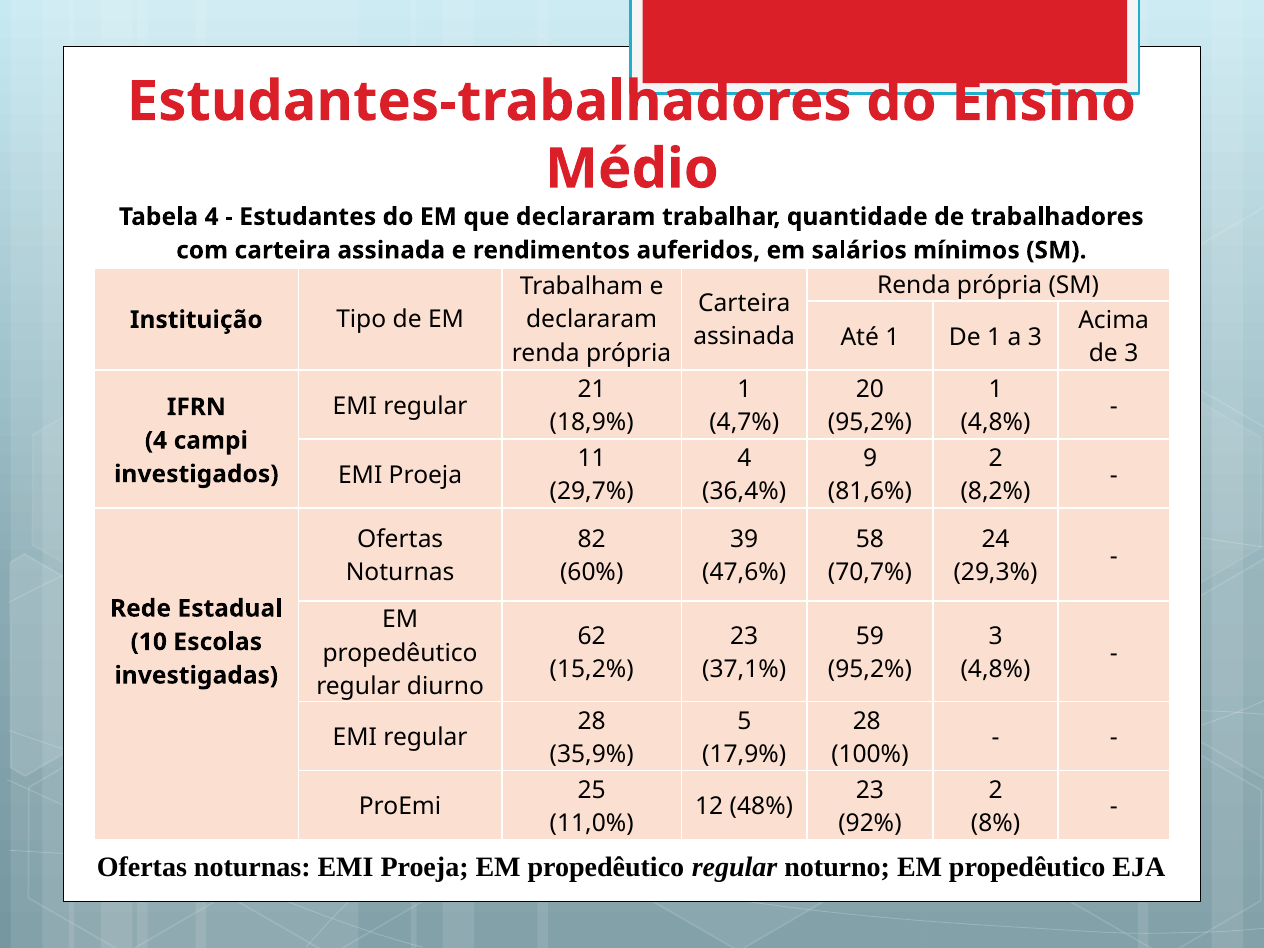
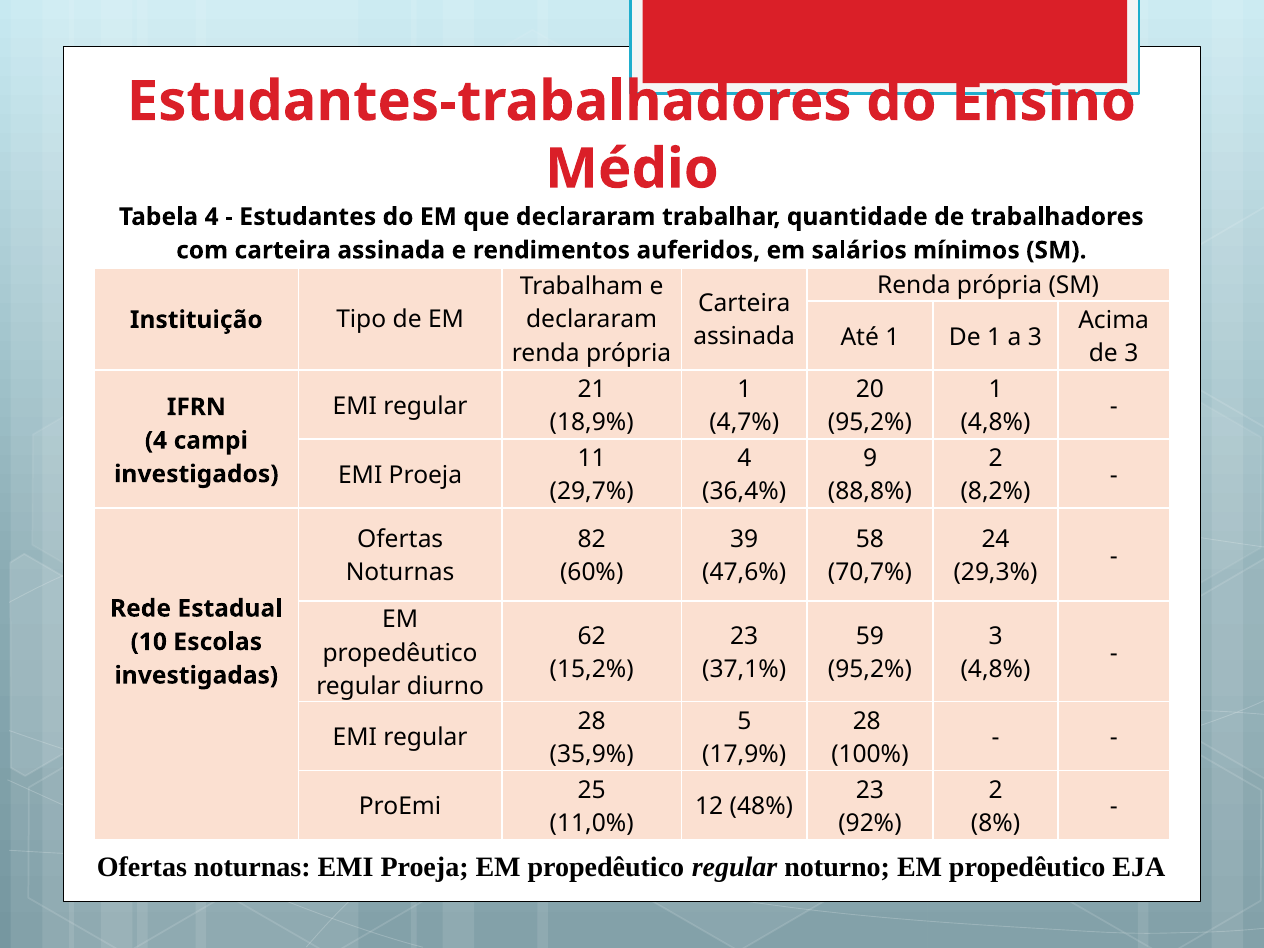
81,6%: 81,6% -> 88,8%
